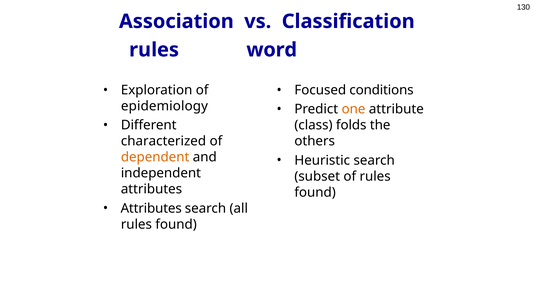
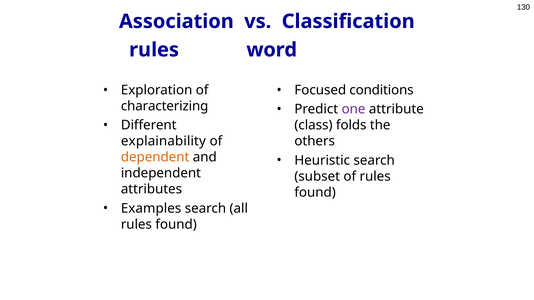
epidemiology: epidemiology -> characterizing
one colour: orange -> purple
characterized: characterized -> explainability
Attributes at (151, 209): Attributes -> Examples
